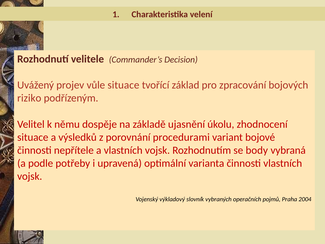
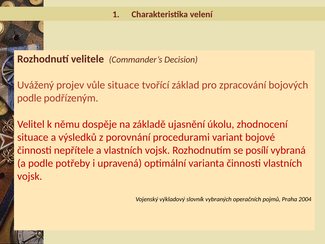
riziko at (29, 98): riziko -> podle
body: body -> posílí
